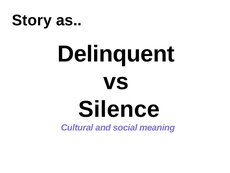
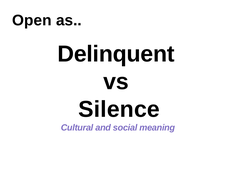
Story: Story -> Open
